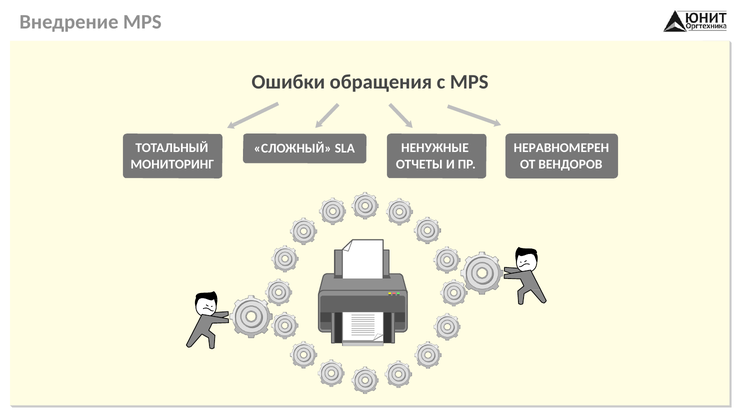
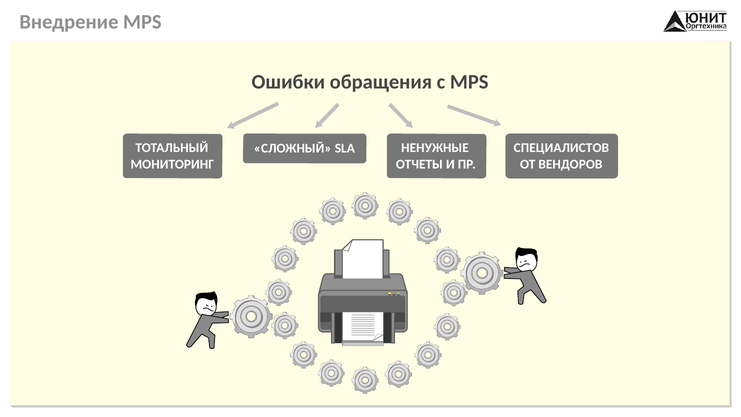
НЕРАВНОМЕРЕН: НЕРАВНОМЕРЕН -> СПЕЦИАЛИСТОВ
